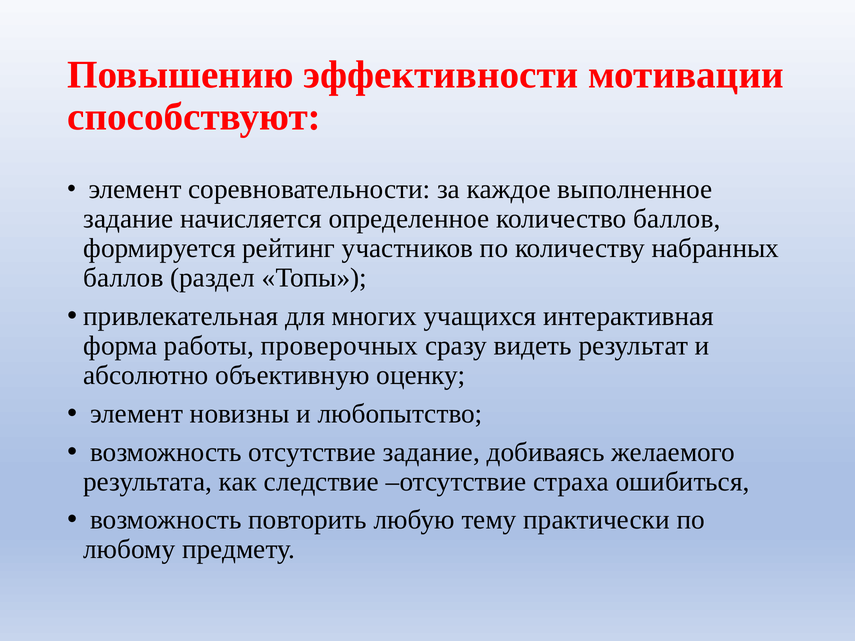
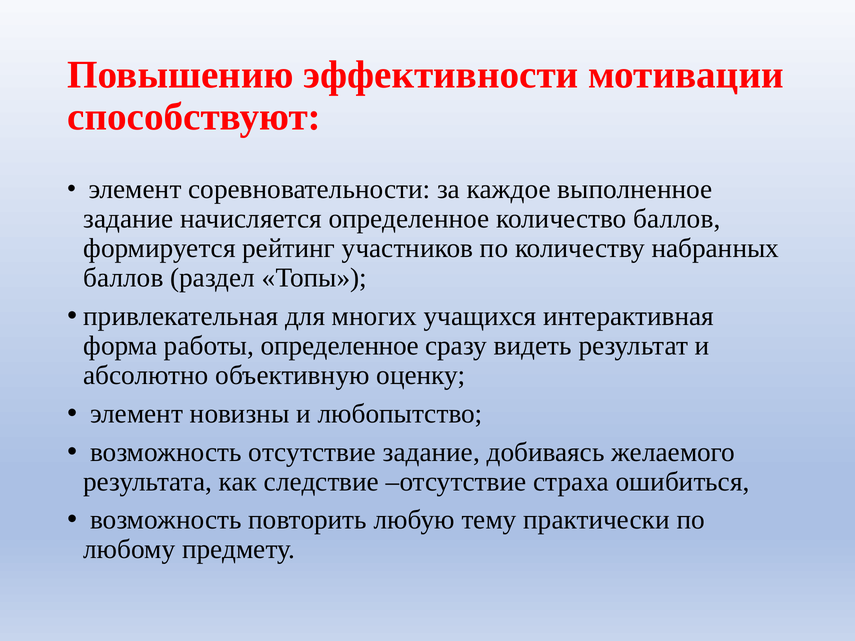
работы проверочных: проверочных -> определенное
